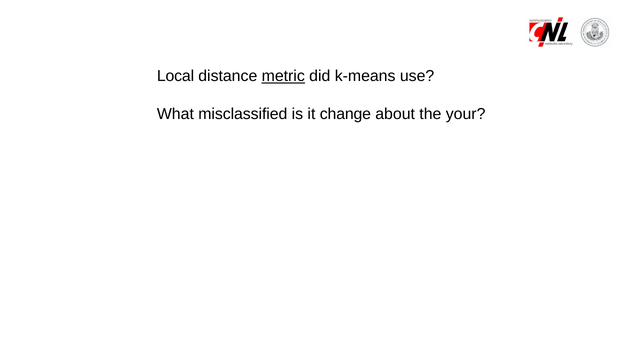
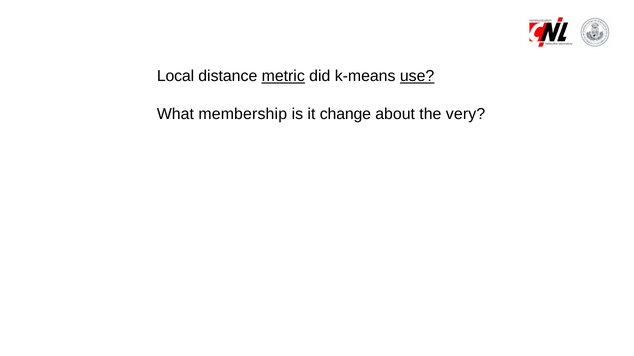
use underline: none -> present
misclassified: misclassified -> membership
your: your -> very
